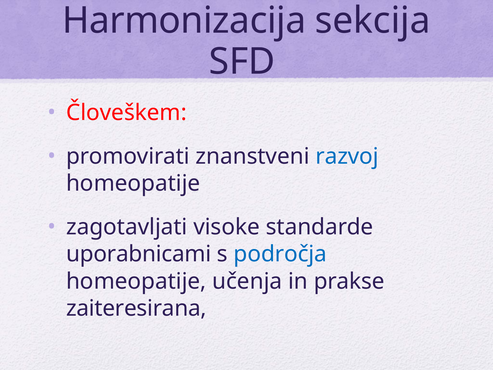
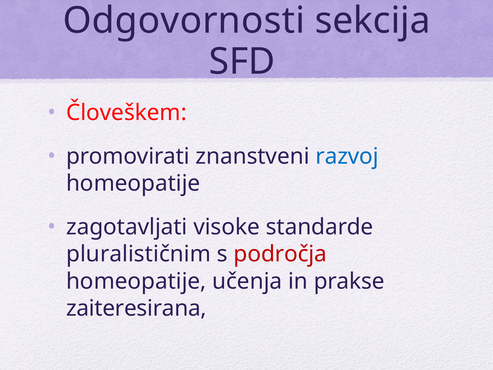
Harmonizacija: Harmonizacija -> Odgovornosti
uporabnicami: uporabnicami -> pluralističnim
področja colour: blue -> red
